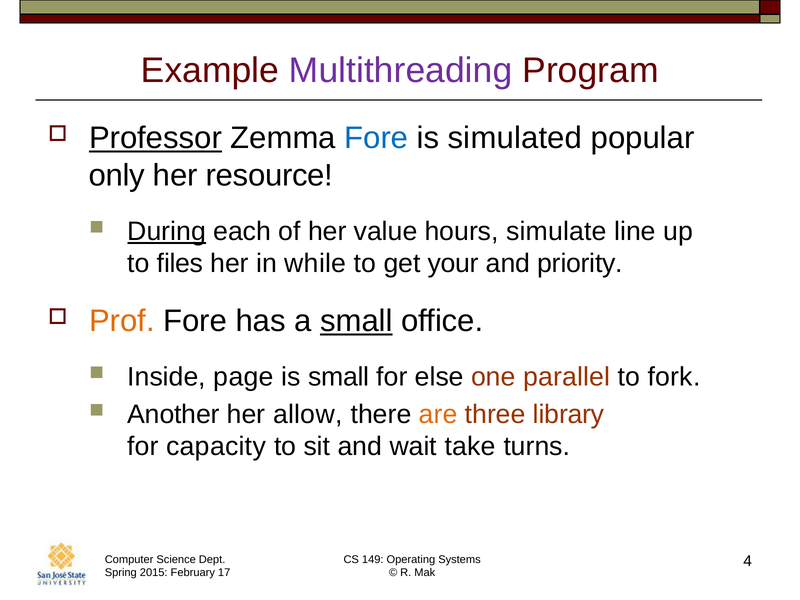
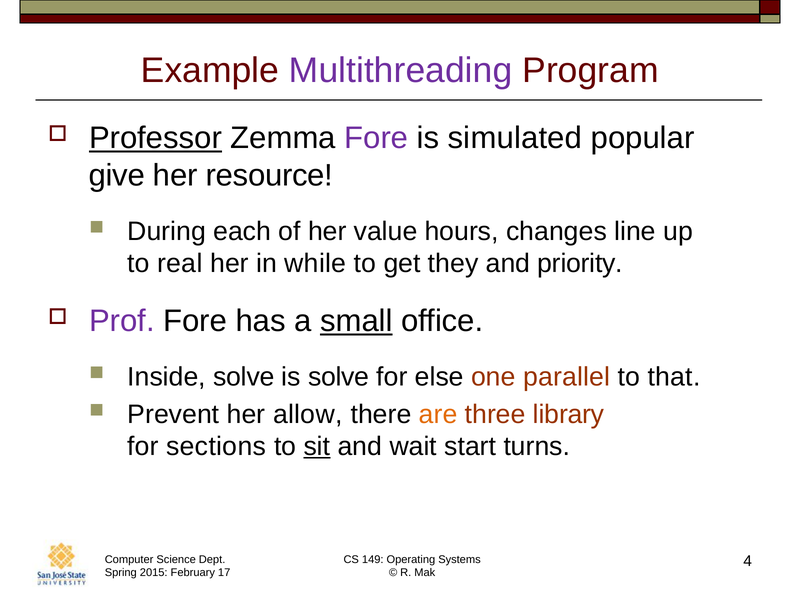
Fore at (376, 138) colour: blue -> purple
only: only -> give
During underline: present -> none
simulate: simulate -> changes
files: files -> real
your: your -> they
Prof colour: orange -> purple
Inside page: page -> solve
is small: small -> solve
fork: fork -> that
Another: Another -> Prevent
capacity: capacity -> sections
sit underline: none -> present
take: take -> start
